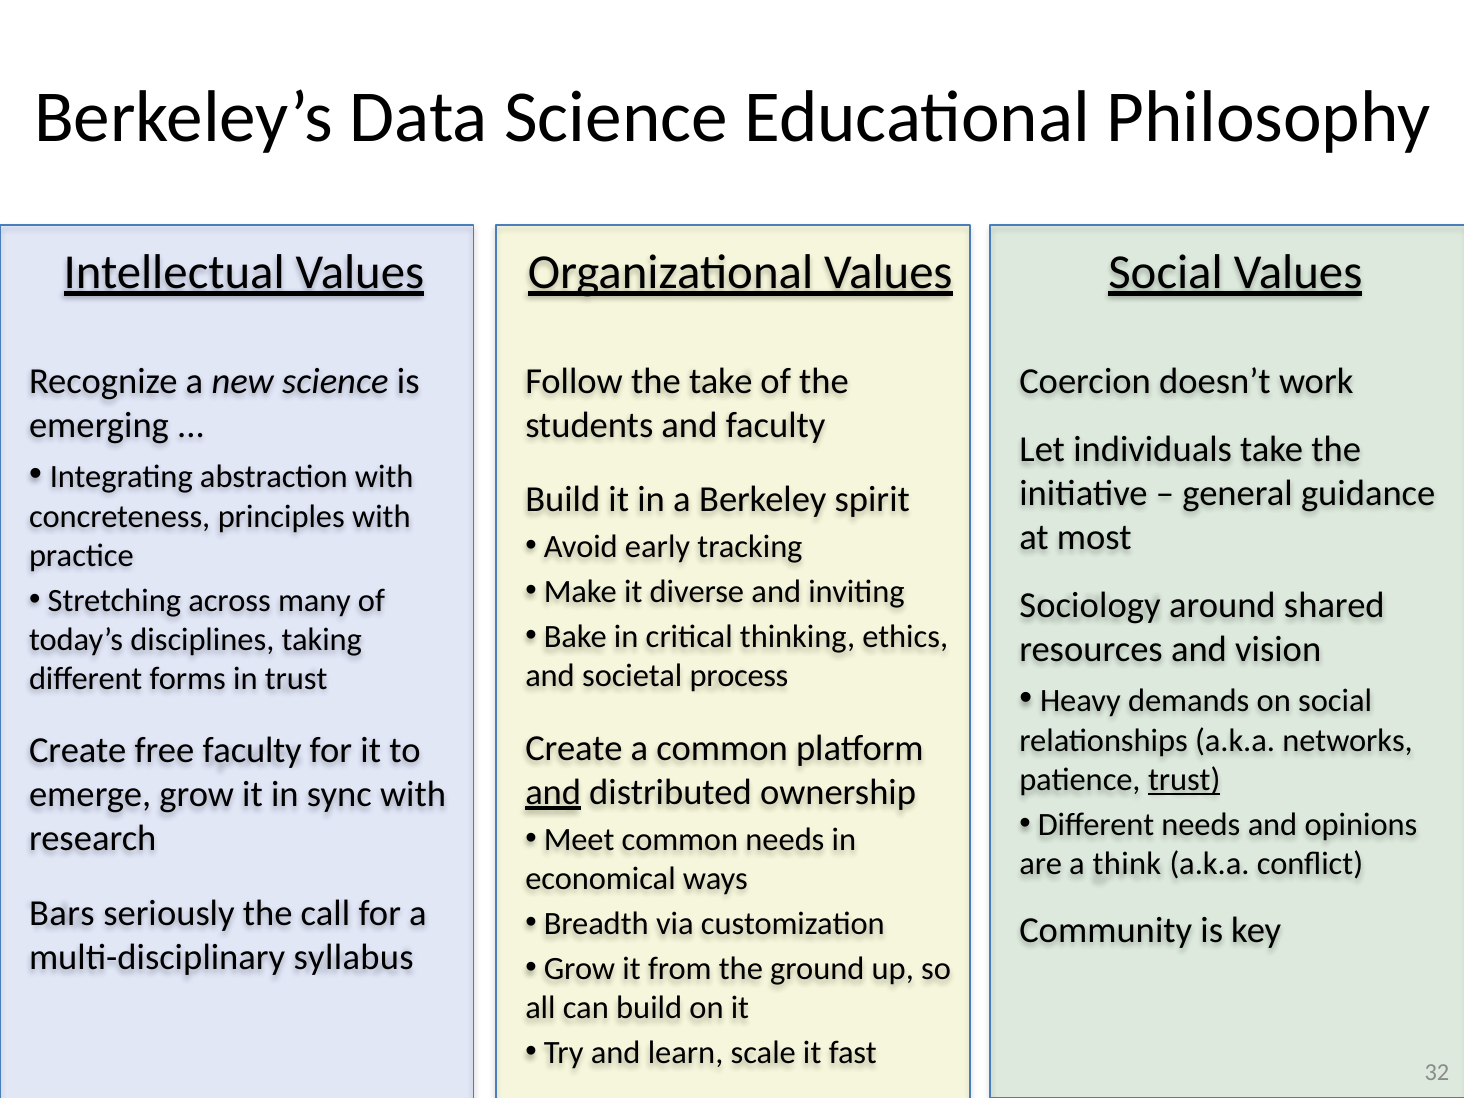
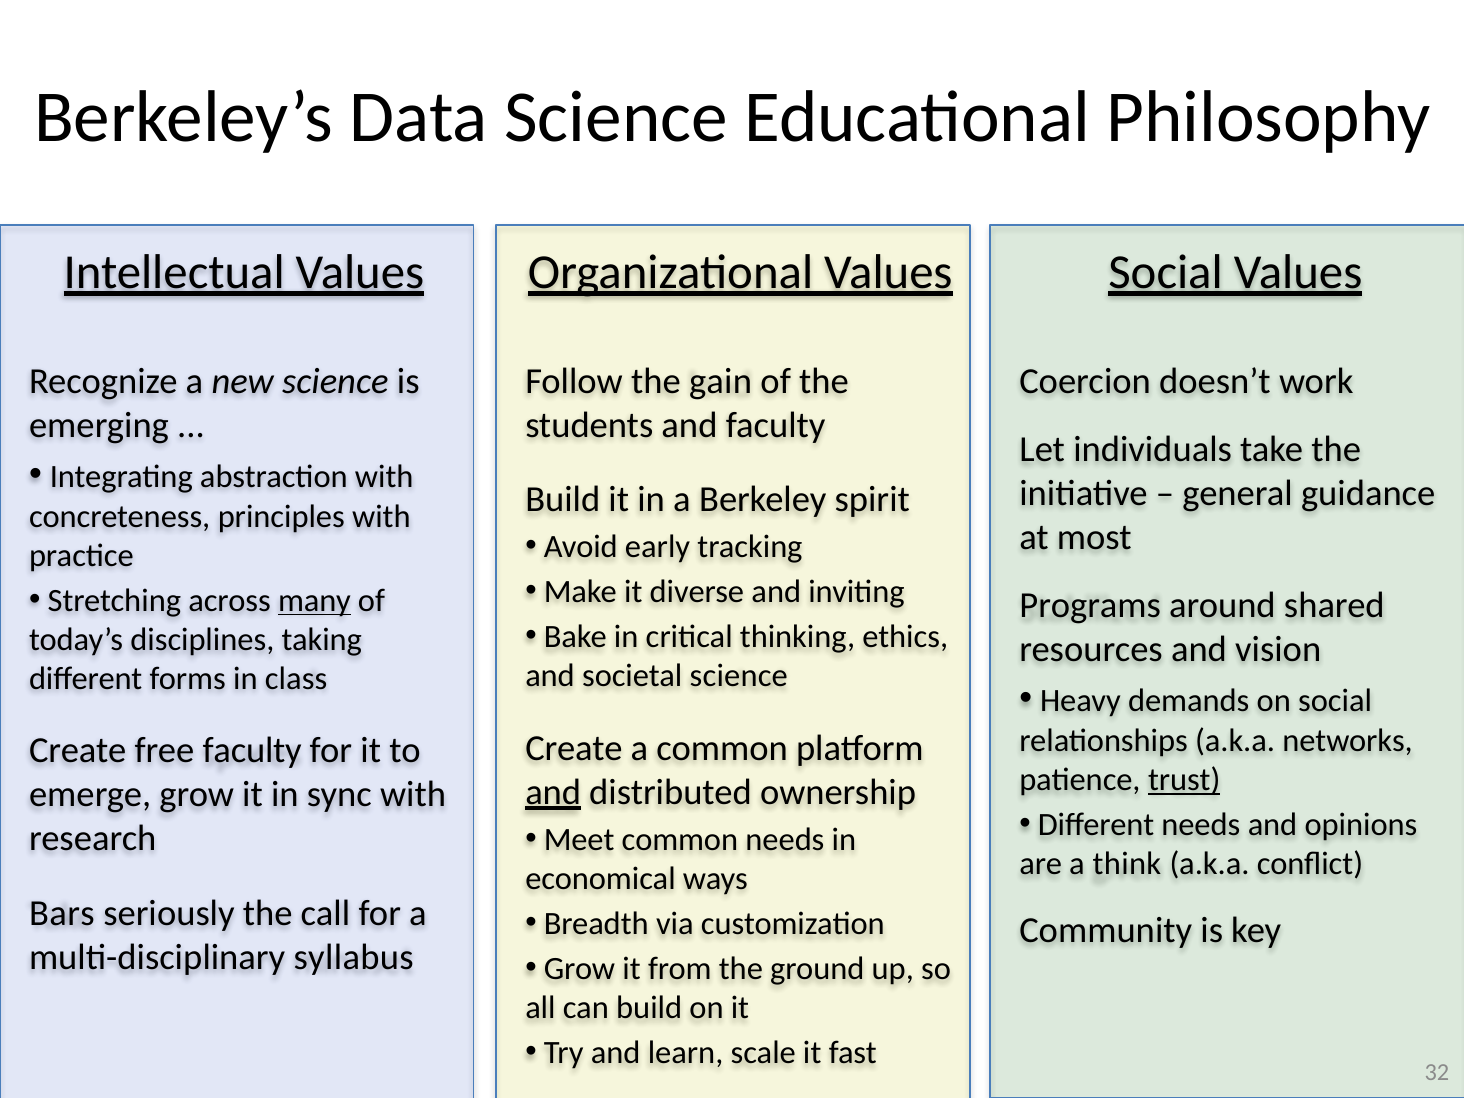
the take: take -> gain
many underline: none -> present
Sociology: Sociology -> Programs
societal process: process -> science
in trust: trust -> class
